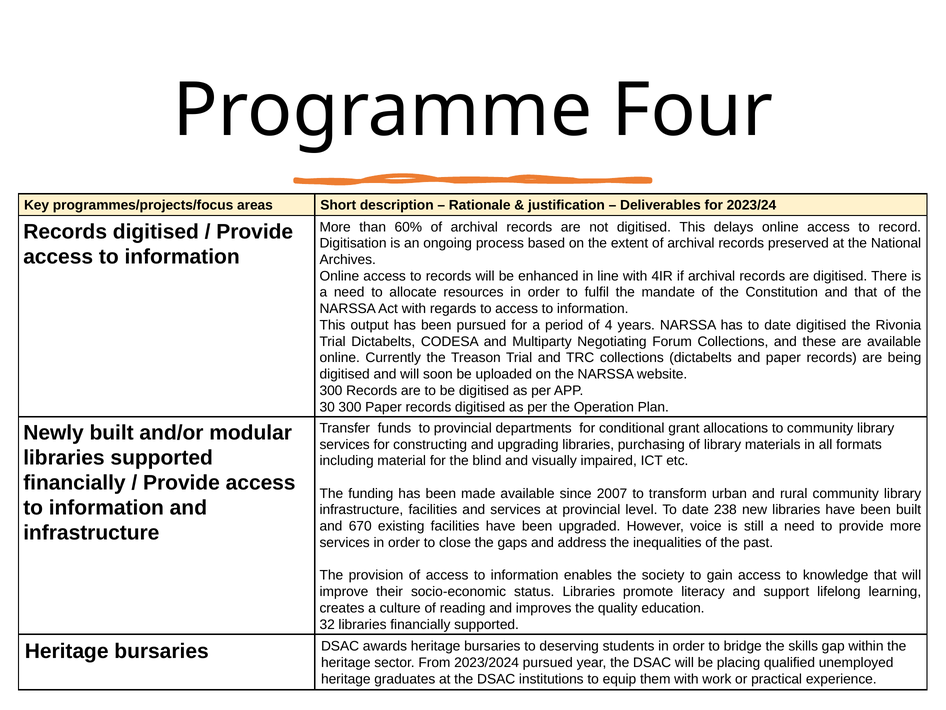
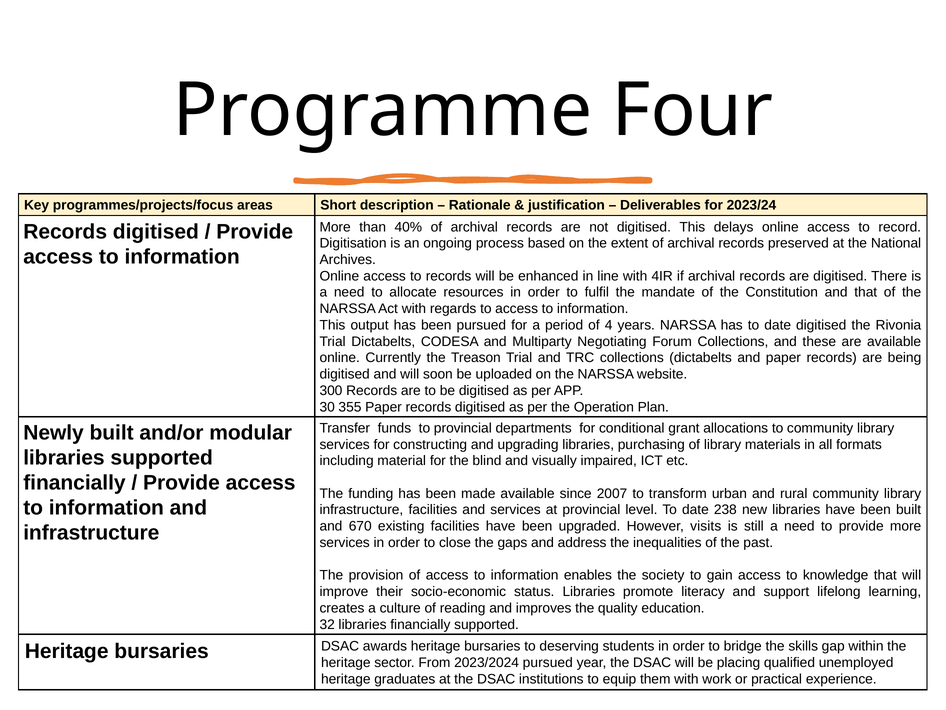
60%: 60% -> 40%
30 300: 300 -> 355
voice: voice -> visits
